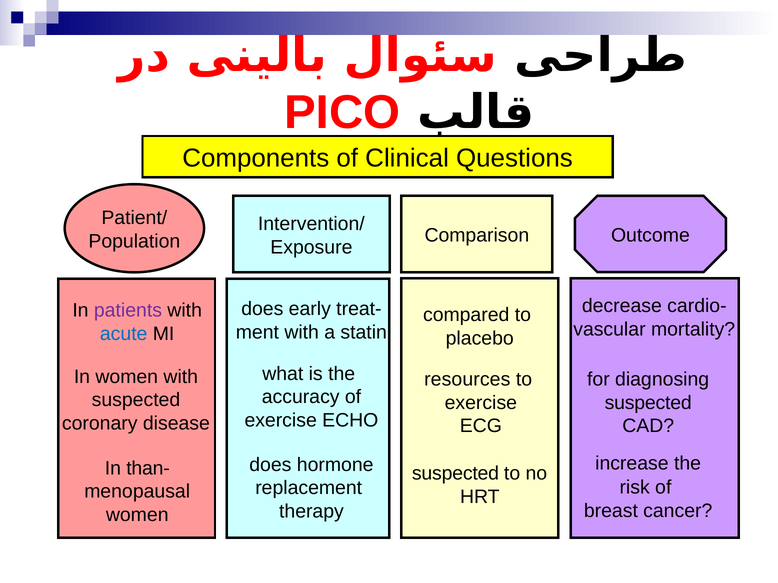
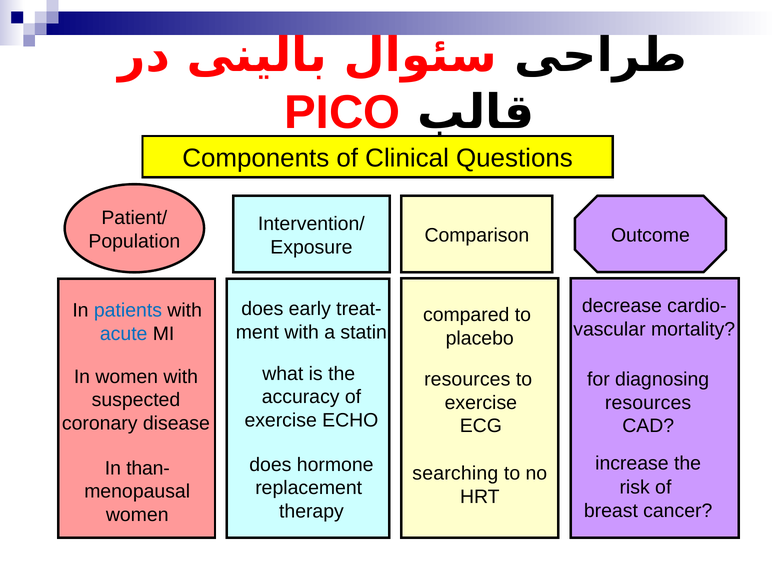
patients colour: purple -> blue
suspected at (648, 403): suspected -> resources
suspected at (456, 474): suspected -> searching
